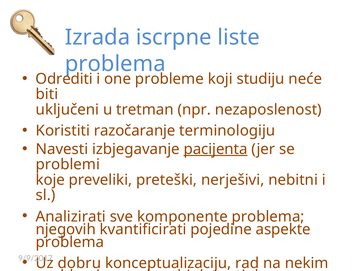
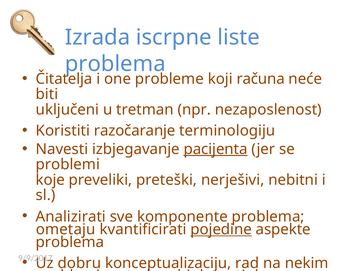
Odrediti: Odrediti -> Čitatelja
studiju: studiju -> računa
njegovih: njegovih -> ometaju
pojedine underline: none -> present
